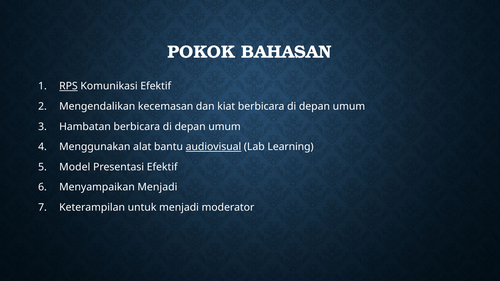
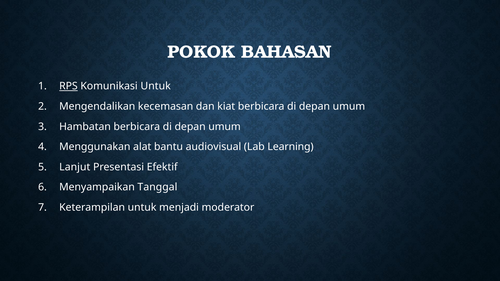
Komunikasi Efektif: Efektif -> Untuk
audiovisual underline: present -> none
Model: Model -> Lanjut
Menyampaikan Menjadi: Menjadi -> Tanggal
